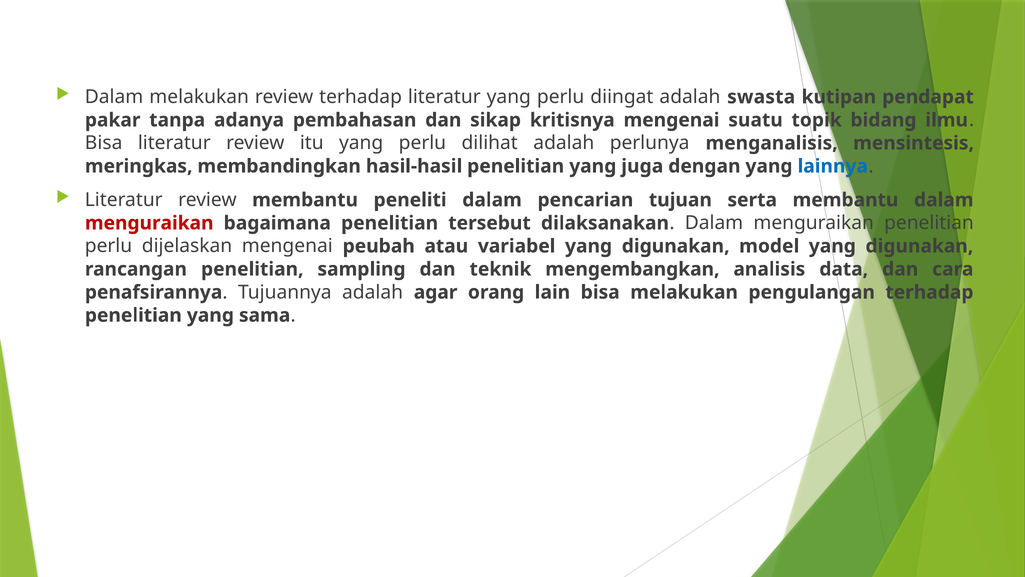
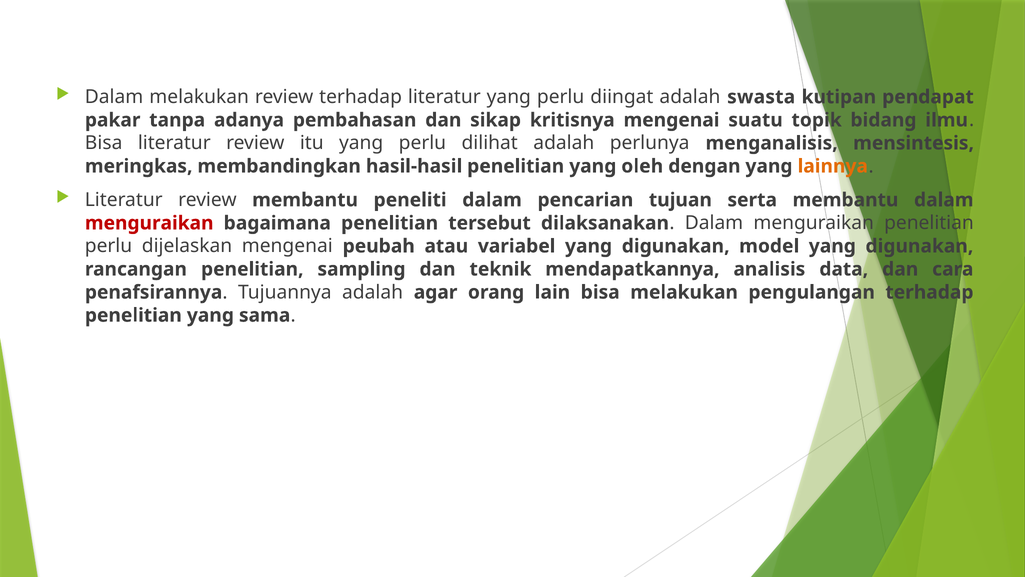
juga: juga -> oleh
lainnya colour: blue -> orange
mengembangkan: mengembangkan -> mendapatkannya
